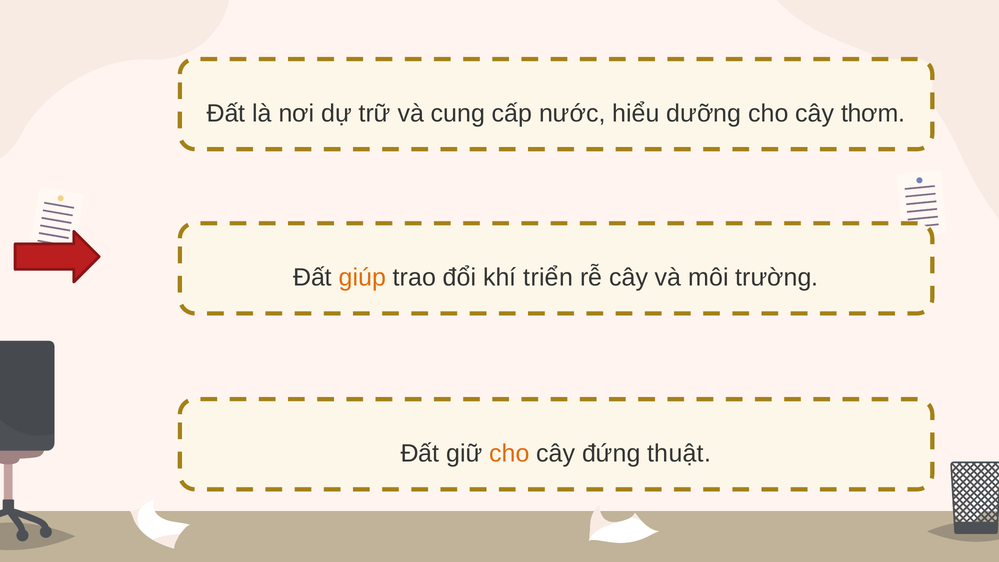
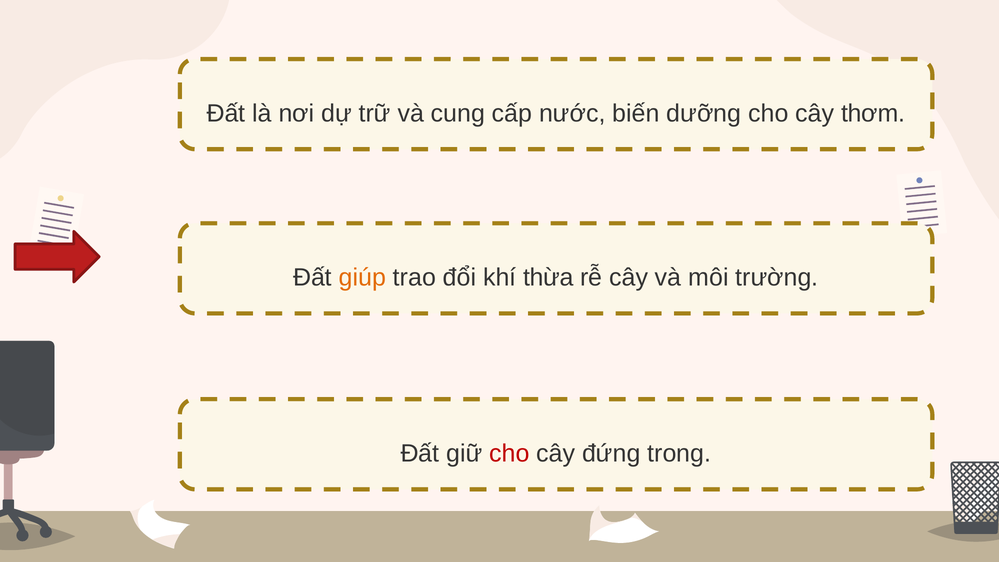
hiểu: hiểu -> biến
triển: triển -> thừa
cho at (509, 453) colour: orange -> red
thuật: thuật -> trong
